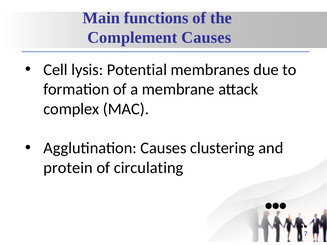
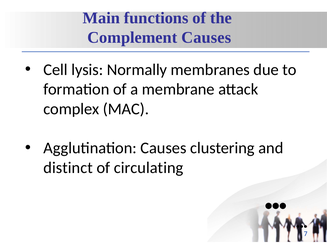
Potential: Potential -> Normally
protein: protein -> distinct
